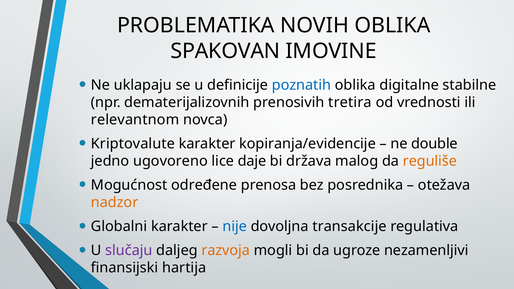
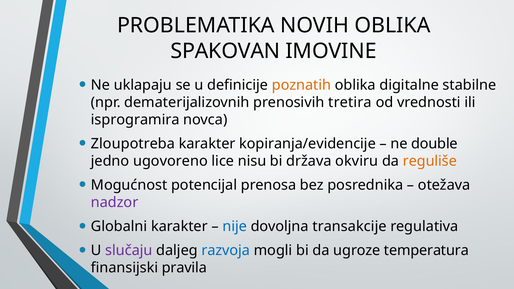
poznatih colour: blue -> orange
relevantnom: relevantnom -> isprogramira
Kriptovalute: Kriptovalute -> Zloupotreba
daje: daje -> nisu
malog: malog -> okviru
određene: određene -> potencijal
nadzor colour: orange -> purple
razvoja colour: orange -> blue
nezamenljivi: nezamenljivi -> temperatura
hartija: hartija -> pravila
